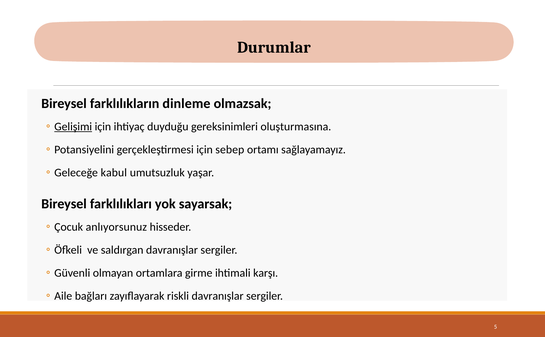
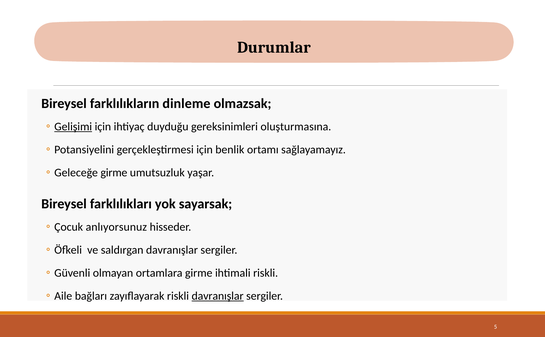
sebep: sebep -> benlik
Geleceğe kabul: kabul -> girme
ihtimali karşı: karşı -> riskli
davranışlar at (218, 296) underline: none -> present
